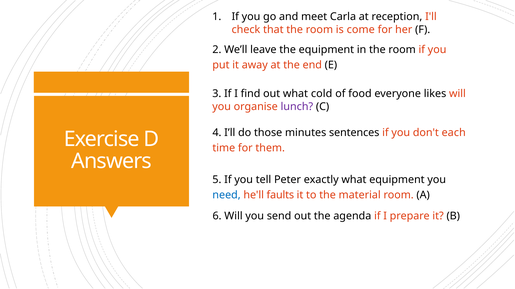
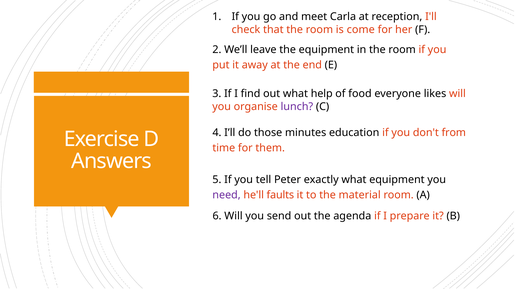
cold: cold -> help
sentences: sentences -> education
each: each -> from
need colour: blue -> purple
